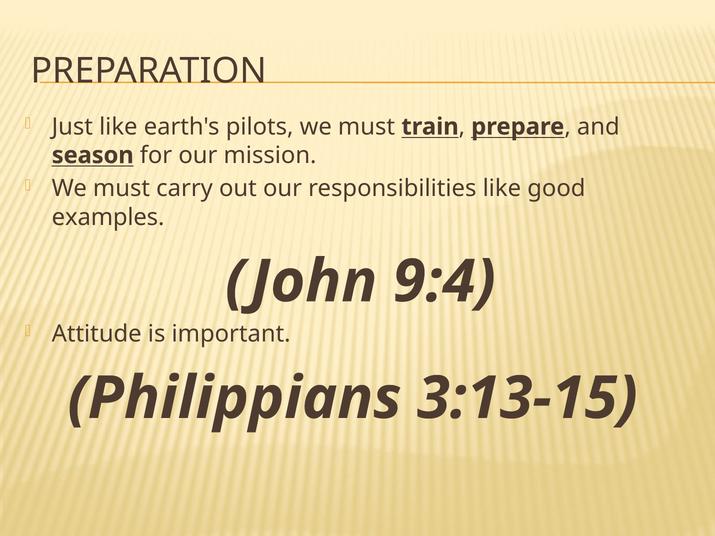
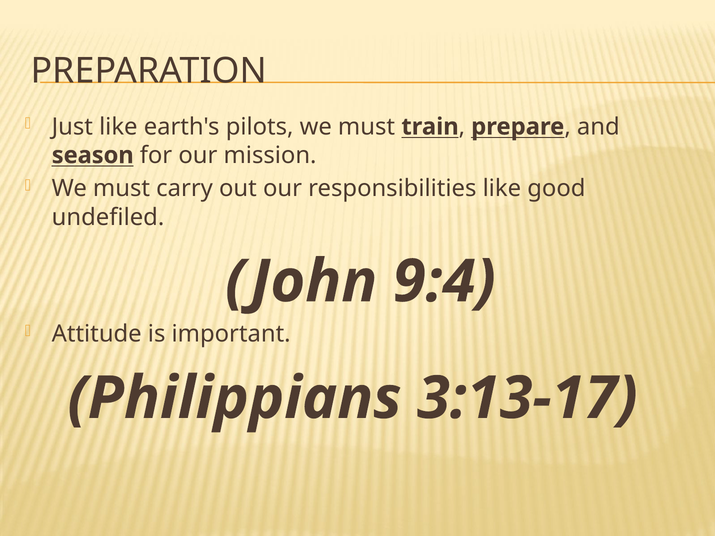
examples: examples -> undefiled
3:13-15: 3:13-15 -> 3:13-17
